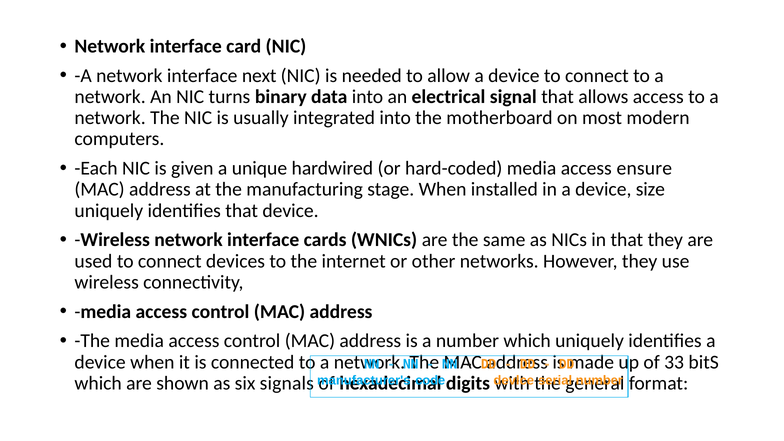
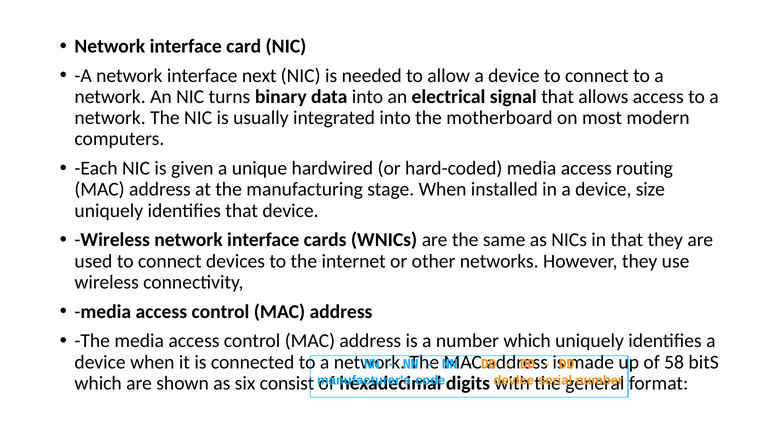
ensure: ensure -> routing
33: 33 -> 58
signals: signals -> consist
